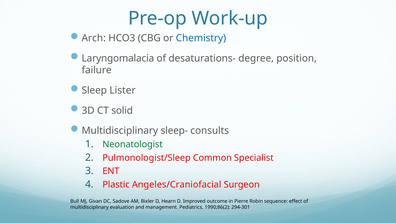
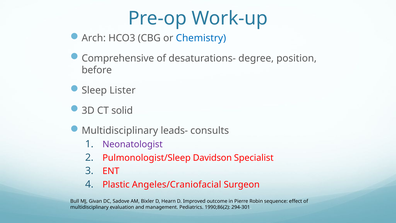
Laryngomalacia: Laryngomalacia -> Comprehensive
failure: failure -> before
sleep-: sleep- -> leads-
Neonatologist colour: green -> purple
Common: Common -> Davidson
